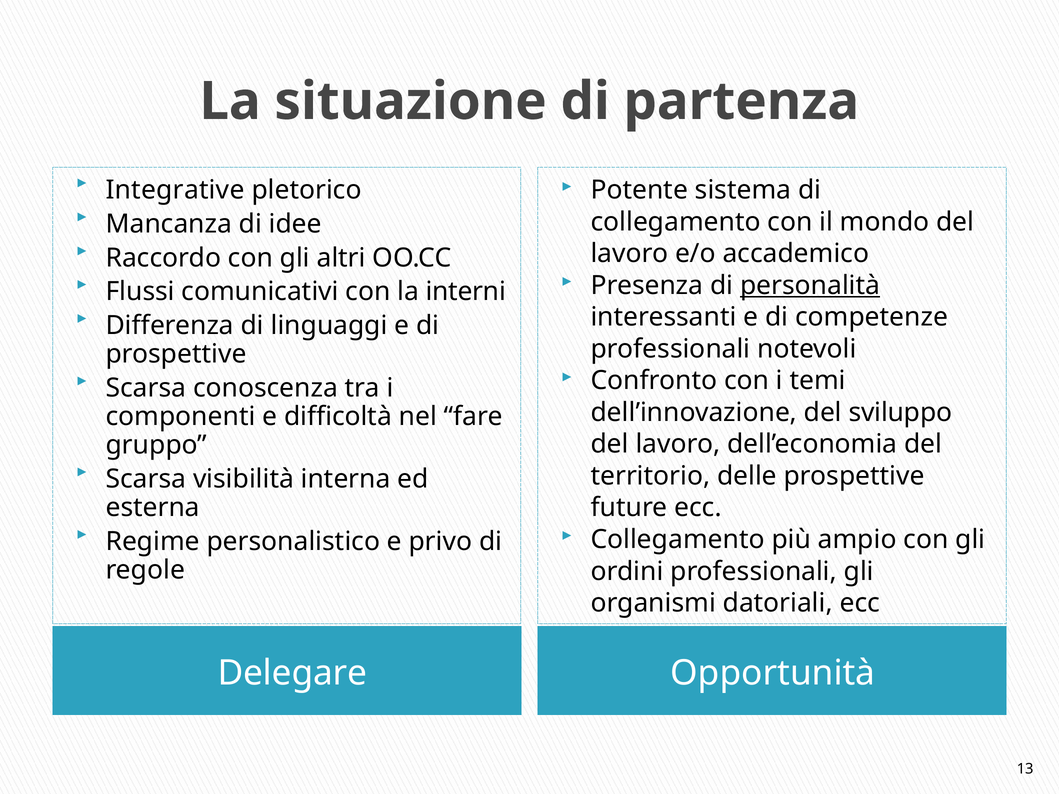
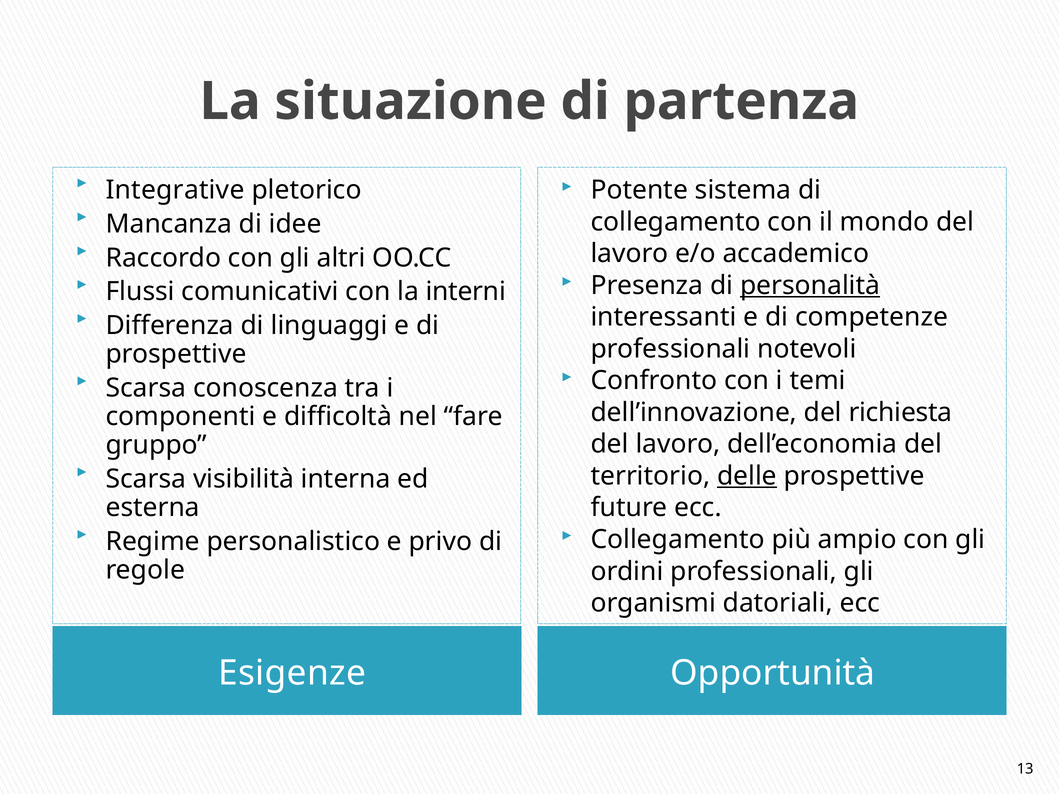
sviluppo: sviluppo -> richiesta
delle underline: none -> present
Delegare: Delegare -> Esigenze
